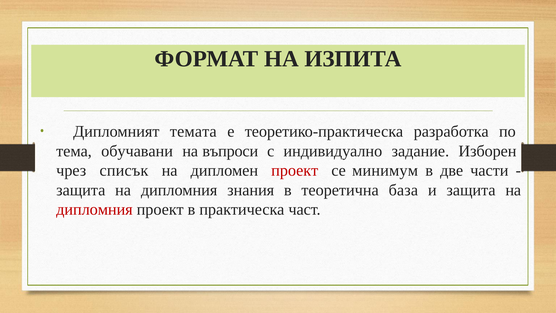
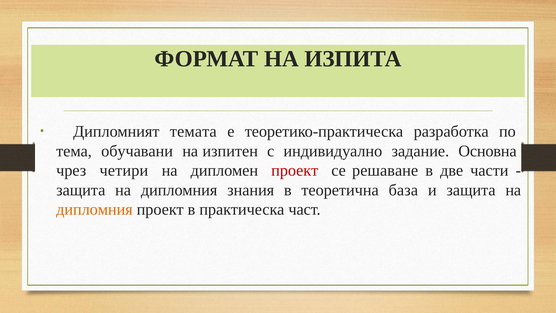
въпроси: въпроси -> изпитен
Изборен: Изборен -> Основна
списък: списък -> четири
минимум: минимум -> решаване
дипломния at (94, 209) colour: red -> orange
